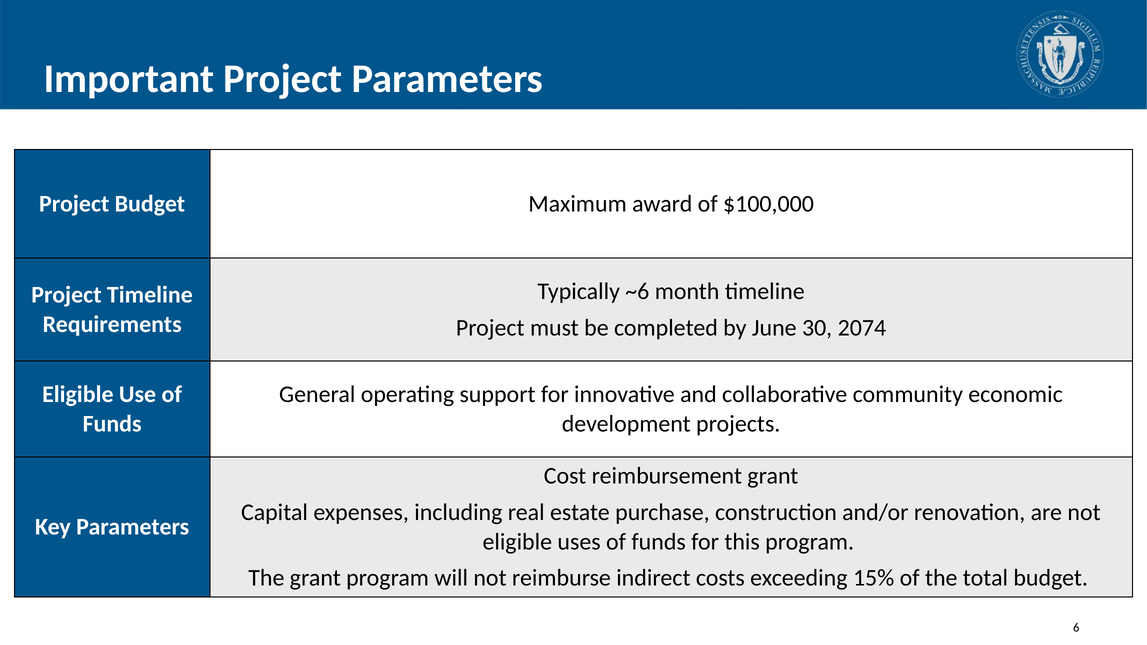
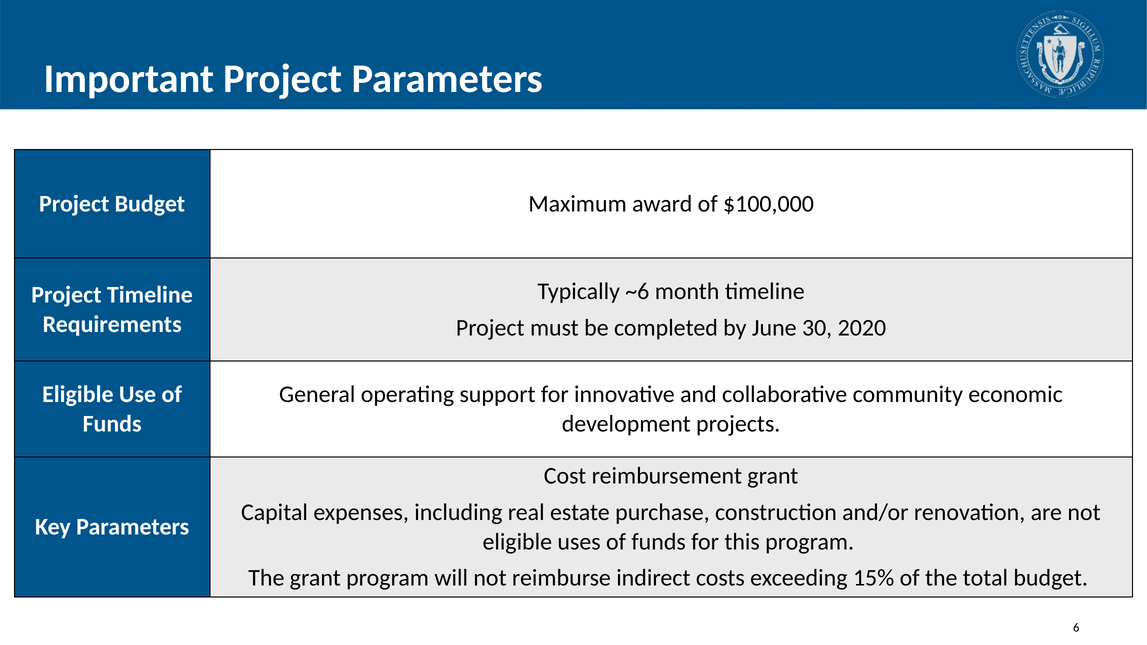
2074: 2074 -> 2020
